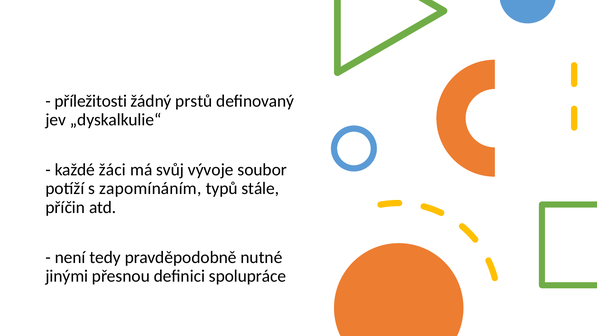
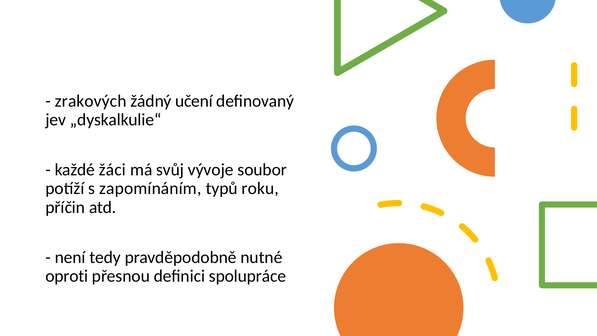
příležitosti: příležitosti -> zrakových
prstů: prstů -> učení
stále: stále -> roku
jinými: jinými -> oproti
